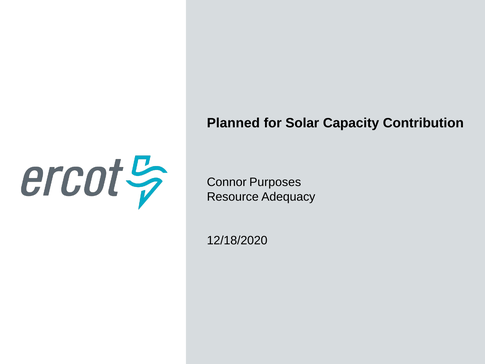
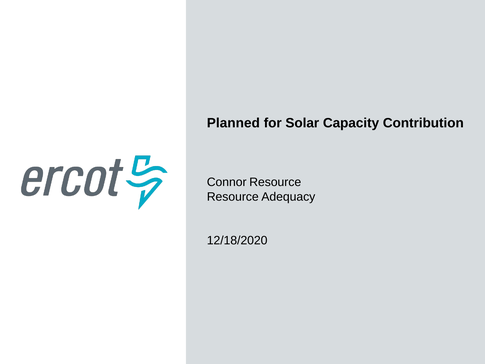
Connor Purposes: Purposes -> Resource
